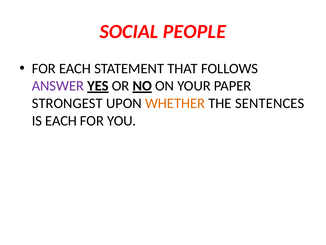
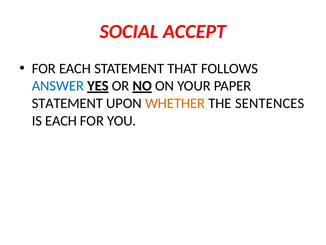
PEOPLE: PEOPLE -> ACCEPT
ANSWER colour: purple -> blue
STRONGEST at (67, 103): STRONGEST -> STATEMENT
